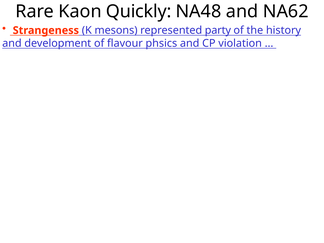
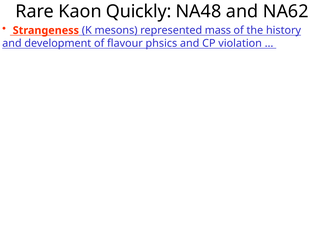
party: party -> mass
